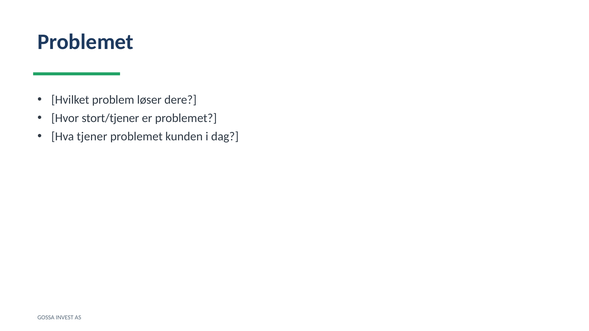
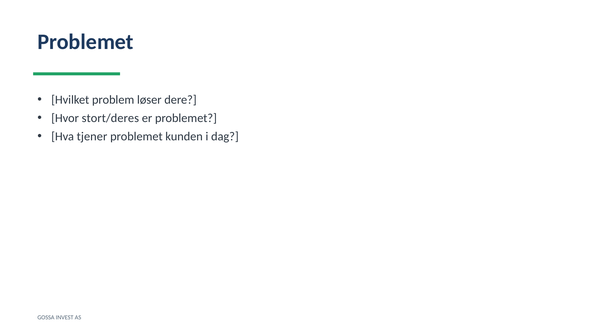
stort/tjener: stort/tjener -> stort/deres
